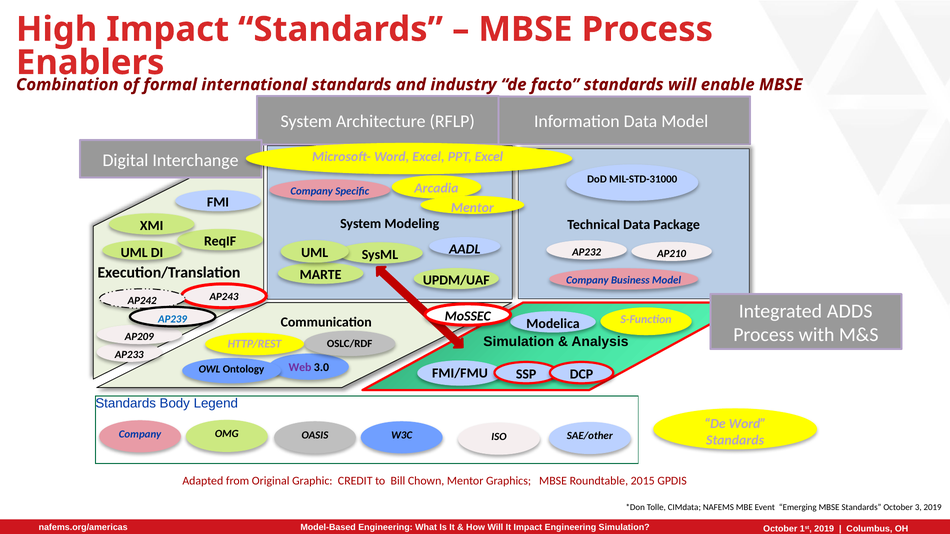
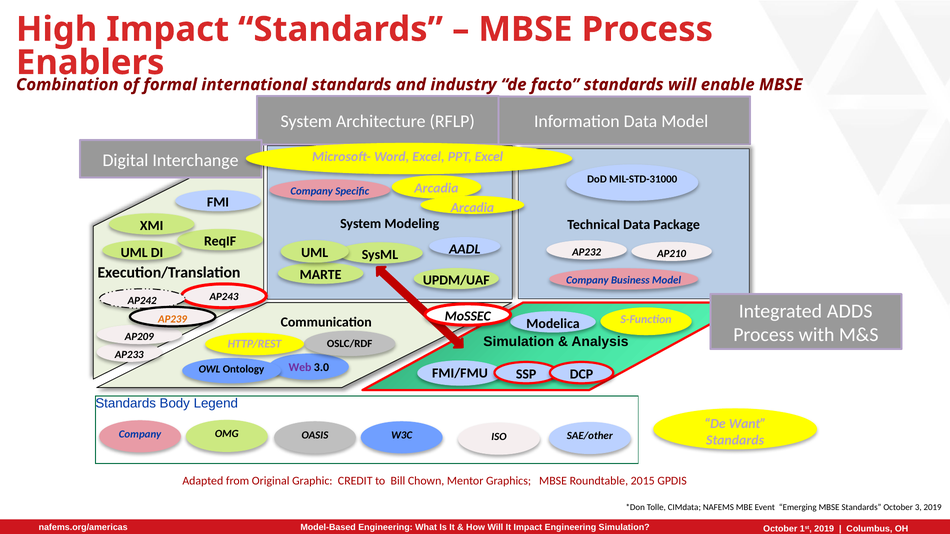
Mentor at (472, 208): Mentor -> Arcadia
AP239 colour: blue -> orange
De Word: Word -> Want
